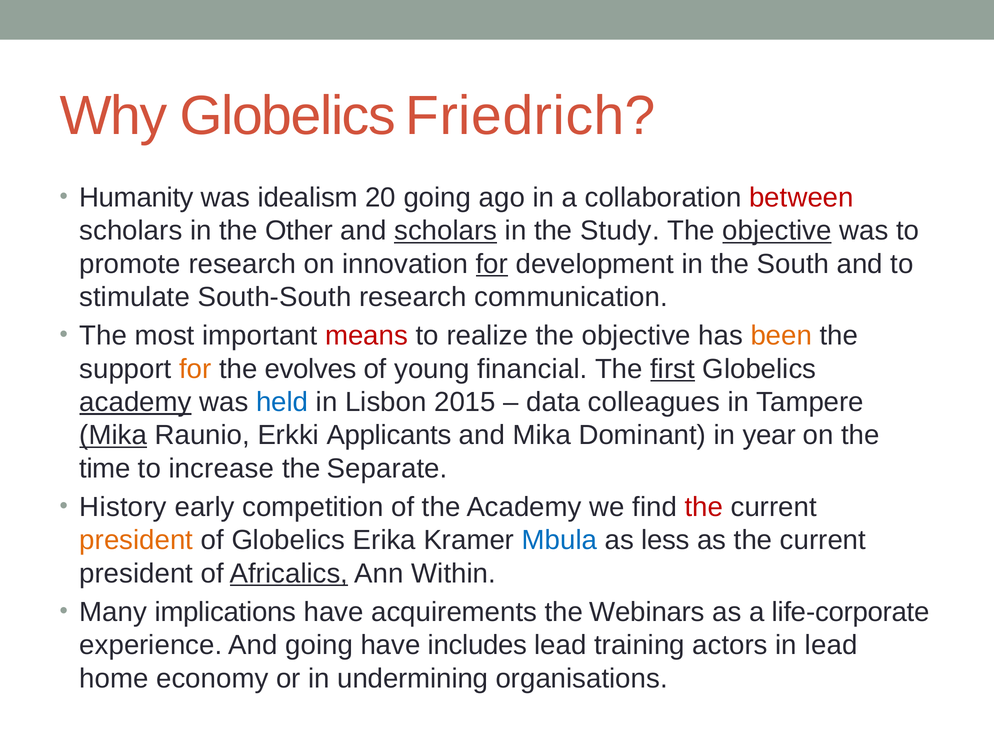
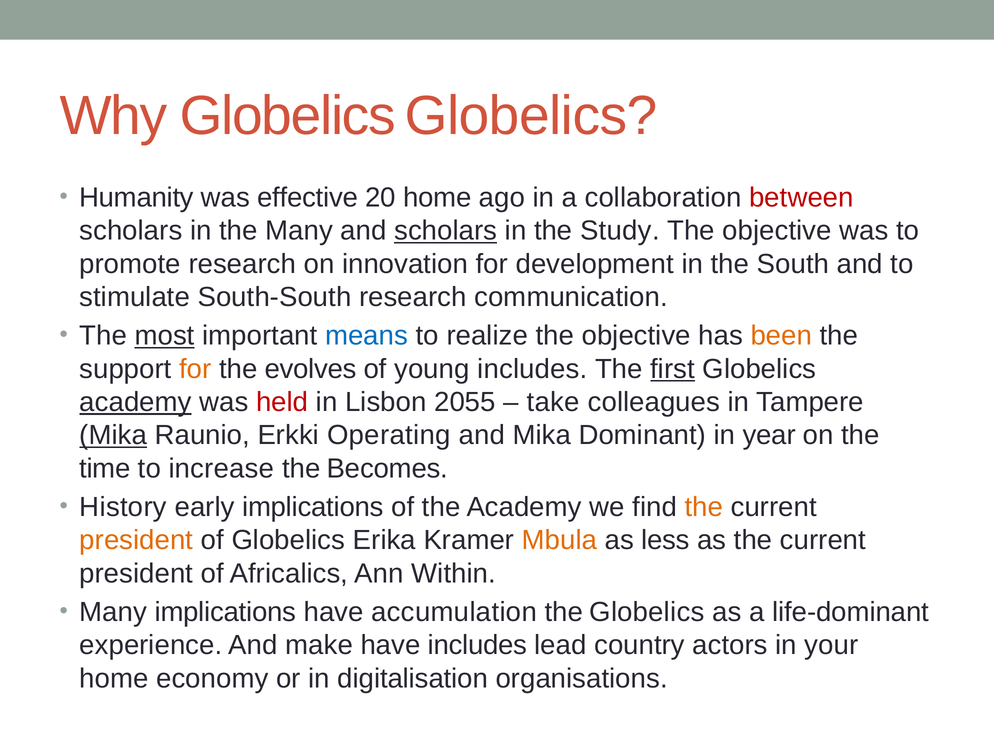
Globelics Friedrich: Friedrich -> Globelics
idealism: idealism -> effective
20 going: going -> home
the Other: Other -> Many
objective at (777, 231) underline: present -> none
for at (492, 264) underline: present -> none
most underline: none -> present
means colour: red -> blue
young financial: financial -> includes
held colour: blue -> red
2015: 2015 -> 2055
data: data -> take
Applicants: Applicants -> Operating
Separate: Separate -> Becomes
early competition: competition -> implications
the at (704, 507) colour: red -> orange
Mbula colour: blue -> orange
Africalics underline: present -> none
acquirements: acquirements -> accumulation
the Webinars: Webinars -> Globelics
life-corporate: life-corporate -> life-dominant
And going: going -> make
training: training -> country
in lead: lead -> your
undermining: undermining -> digitalisation
